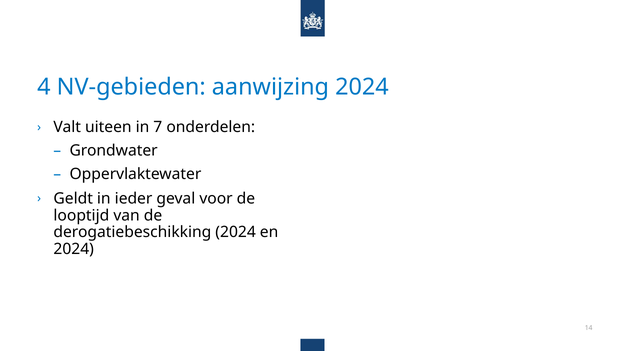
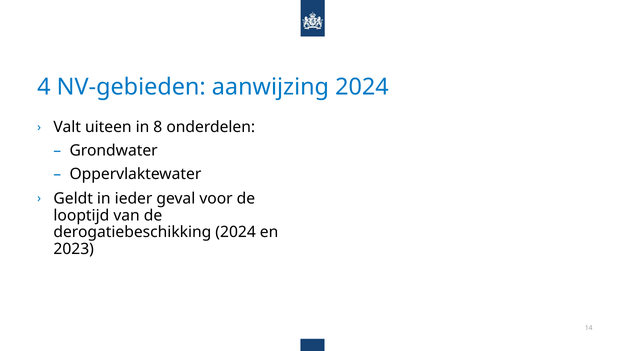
7: 7 -> 8
2024 at (74, 249): 2024 -> 2023
